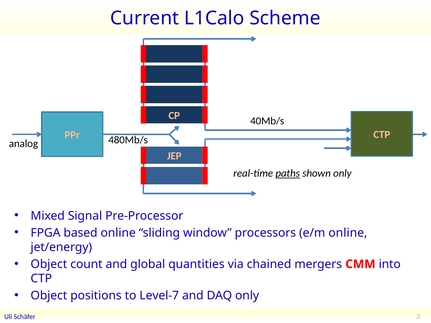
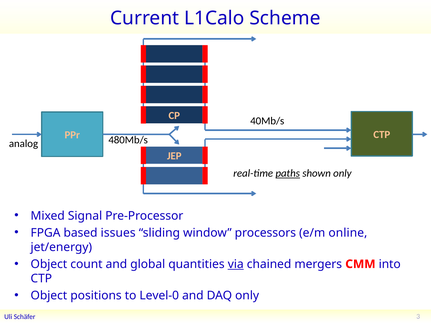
based online: online -> issues
via underline: none -> present
Level-7: Level-7 -> Level-0
